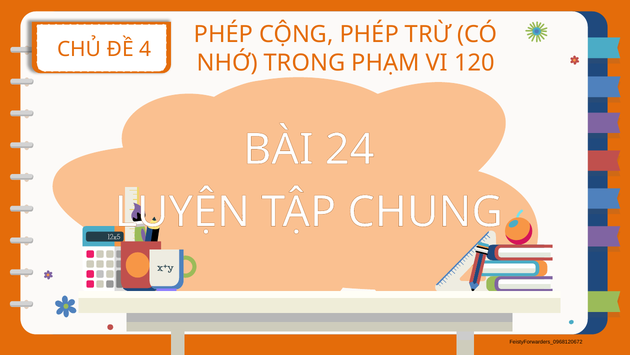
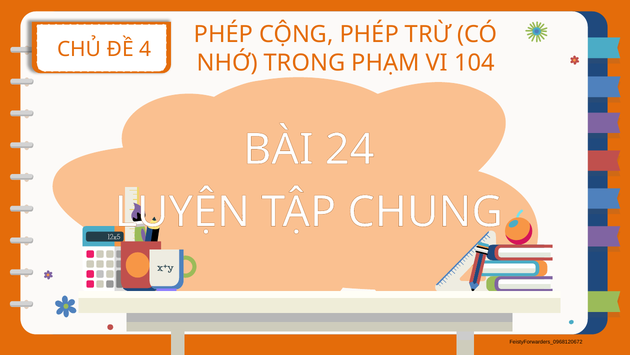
120: 120 -> 104
